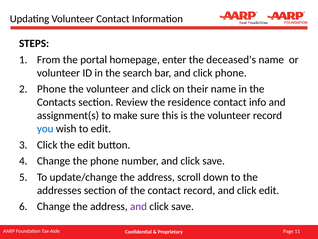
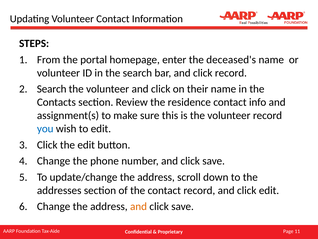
click phone: phone -> record
Phone at (52, 89): Phone -> Search
and at (139, 206) colour: purple -> orange
